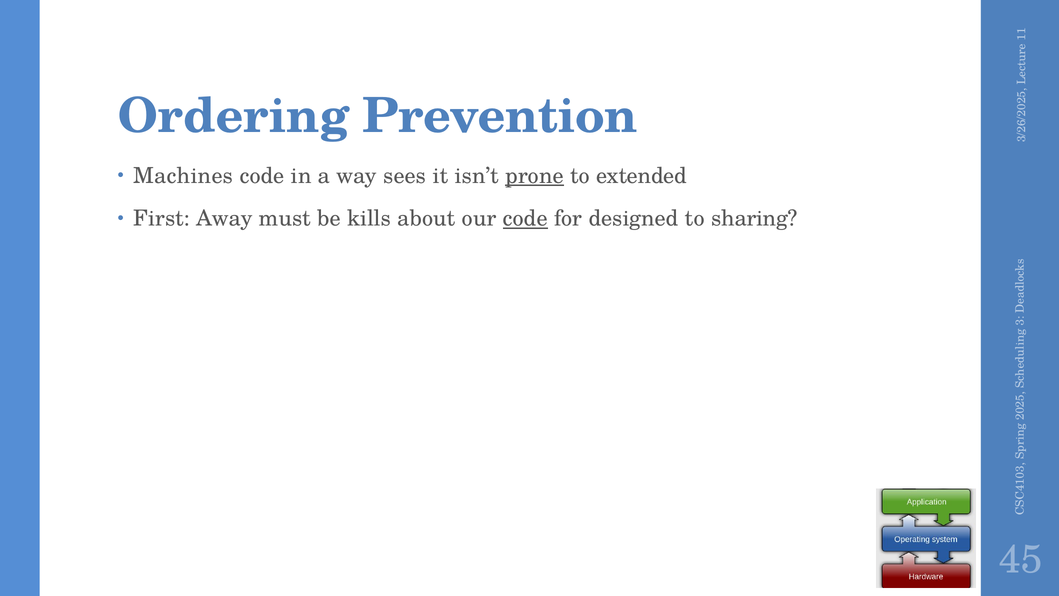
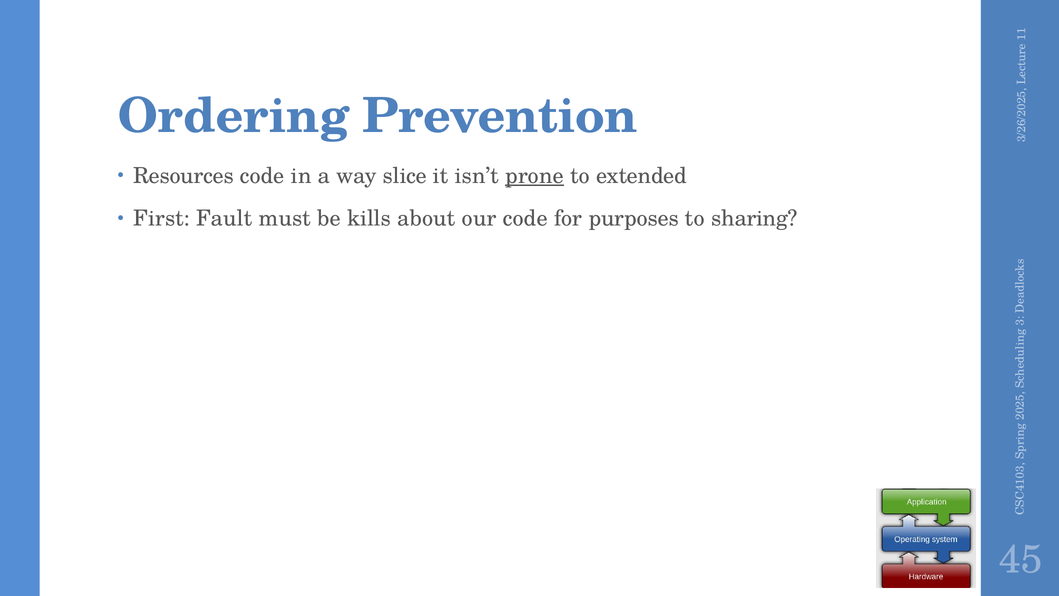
Machines: Machines -> Resources
sees: sees -> slice
Away: Away -> Fault
code at (525, 219) underline: present -> none
designed: designed -> purposes
